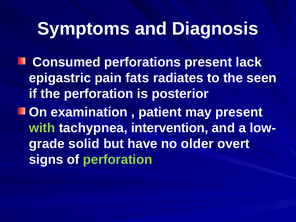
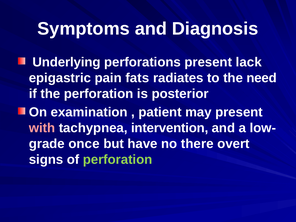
Consumed: Consumed -> Underlying
seen: seen -> need
with colour: light green -> pink
solid: solid -> once
older: older -> there
